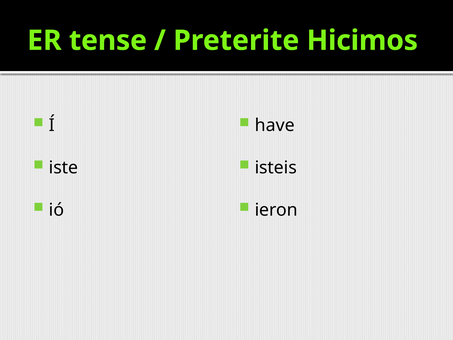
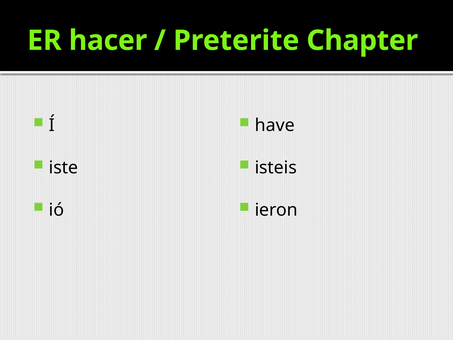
tense: tense -> hacer
Hicimos: Hicimos -> Chapter
